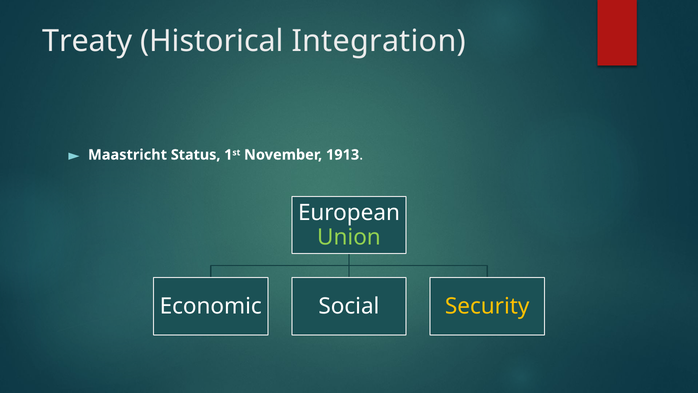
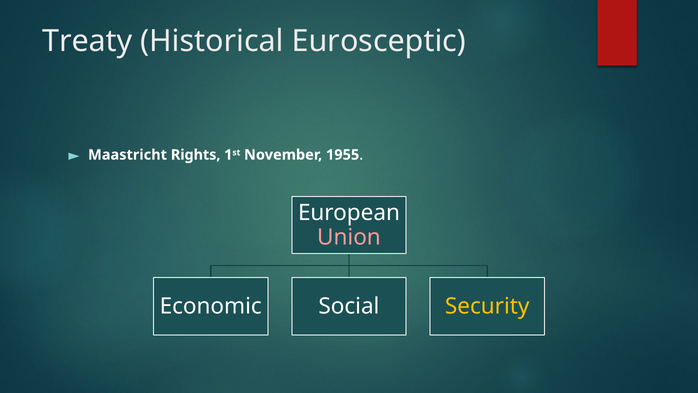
Integration: Integration -> Eurosceptic
Status: Status -> Rights
1913: 1913 -> 1955
Union colour: light green -> pink
